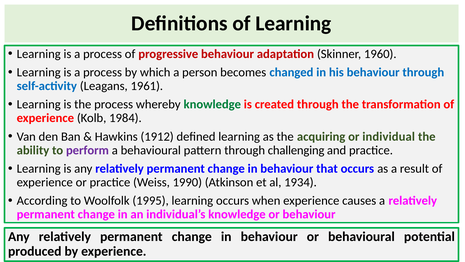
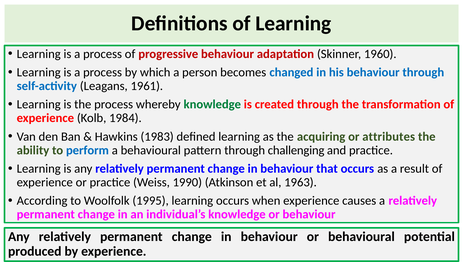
1912: 1912 -> 1983
individual: individual -> attributes
perform colour: purple -> blue
1934: 1934 -> 1963
